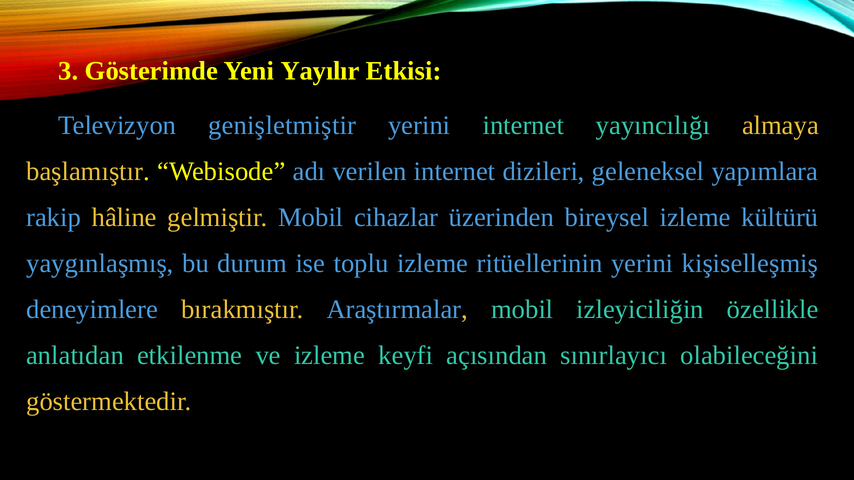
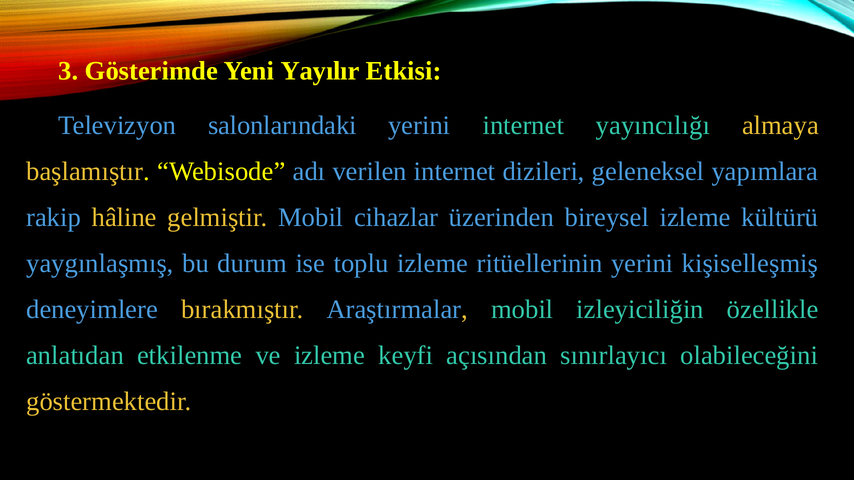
genişletmiştir: genişletmiştir -> salonlarındaki
